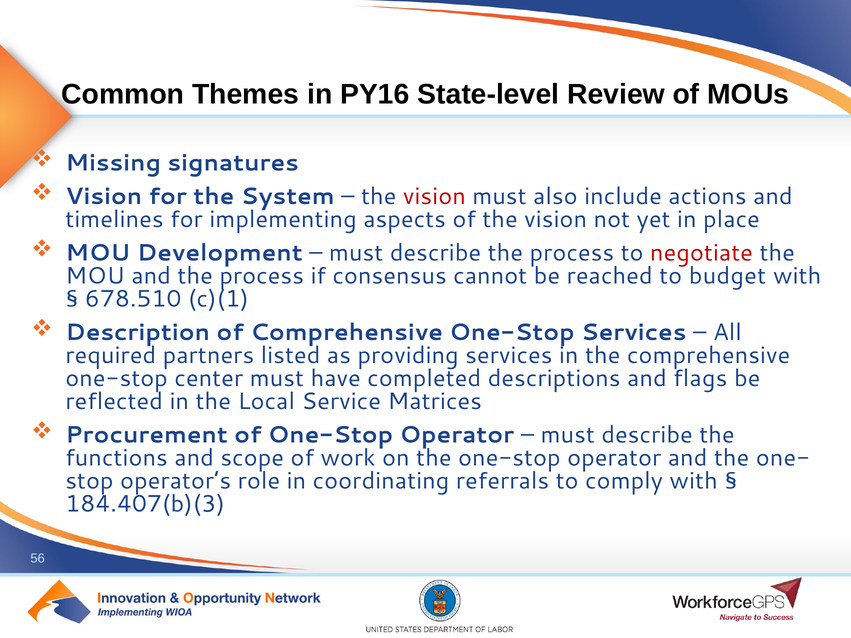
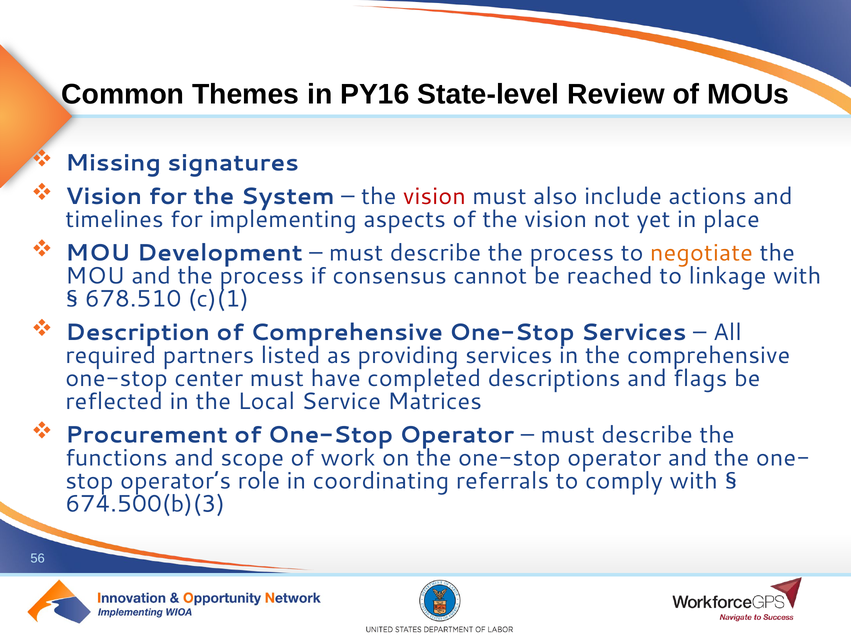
negotiate colour: red -> orange
budget: budget -> linkage
184.407(b)(3: 184.407(b)(3 -> 674.500(b)(3
